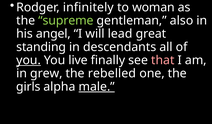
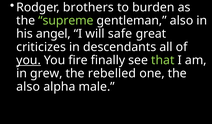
infinitely: infinitely -> brothers
woman: woman -> burden
lead: lead -> safe
standing: standing -> criticizes
live: live -> fire
that colour: pink -> light green
girls at (28, 87): girls -> also
male underline: present -> none
